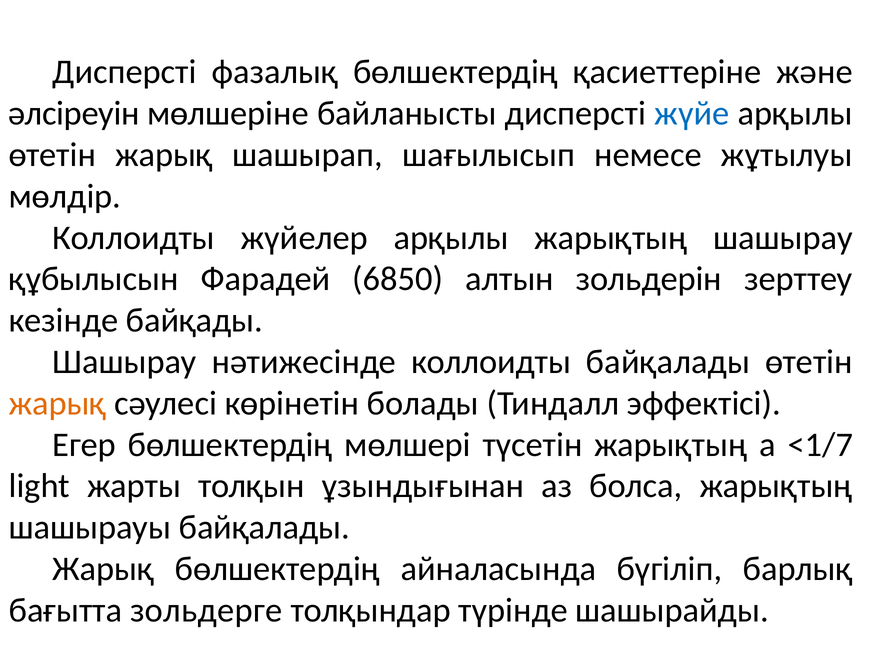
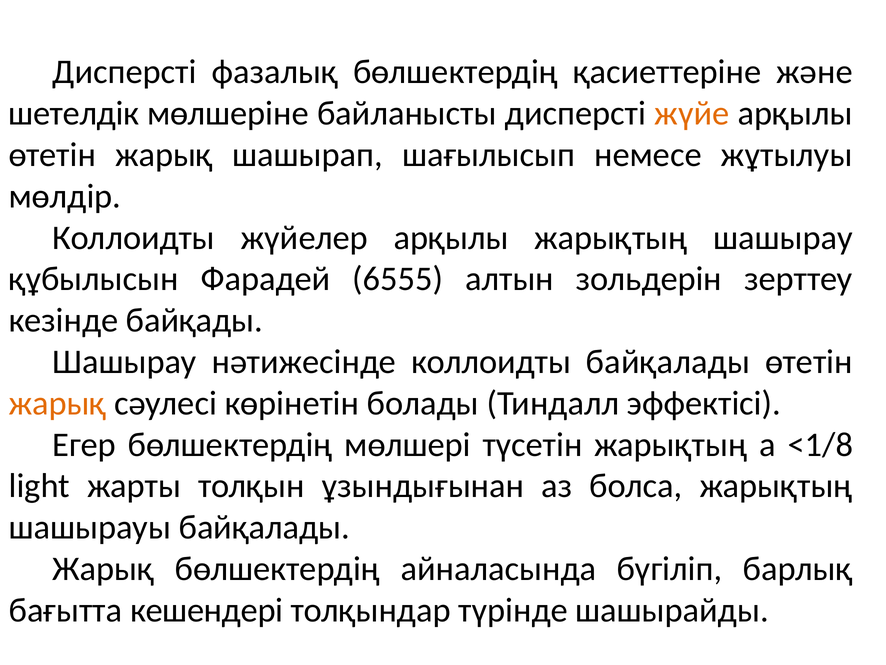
әлсіреуін: әлсіреуін -> шетелдік
жүйе colour: blue -> orange
6850: 6850 -> 6555
<1/7: <1/7 -> <1/8
зольдерге: зольдерге -> кешендері
